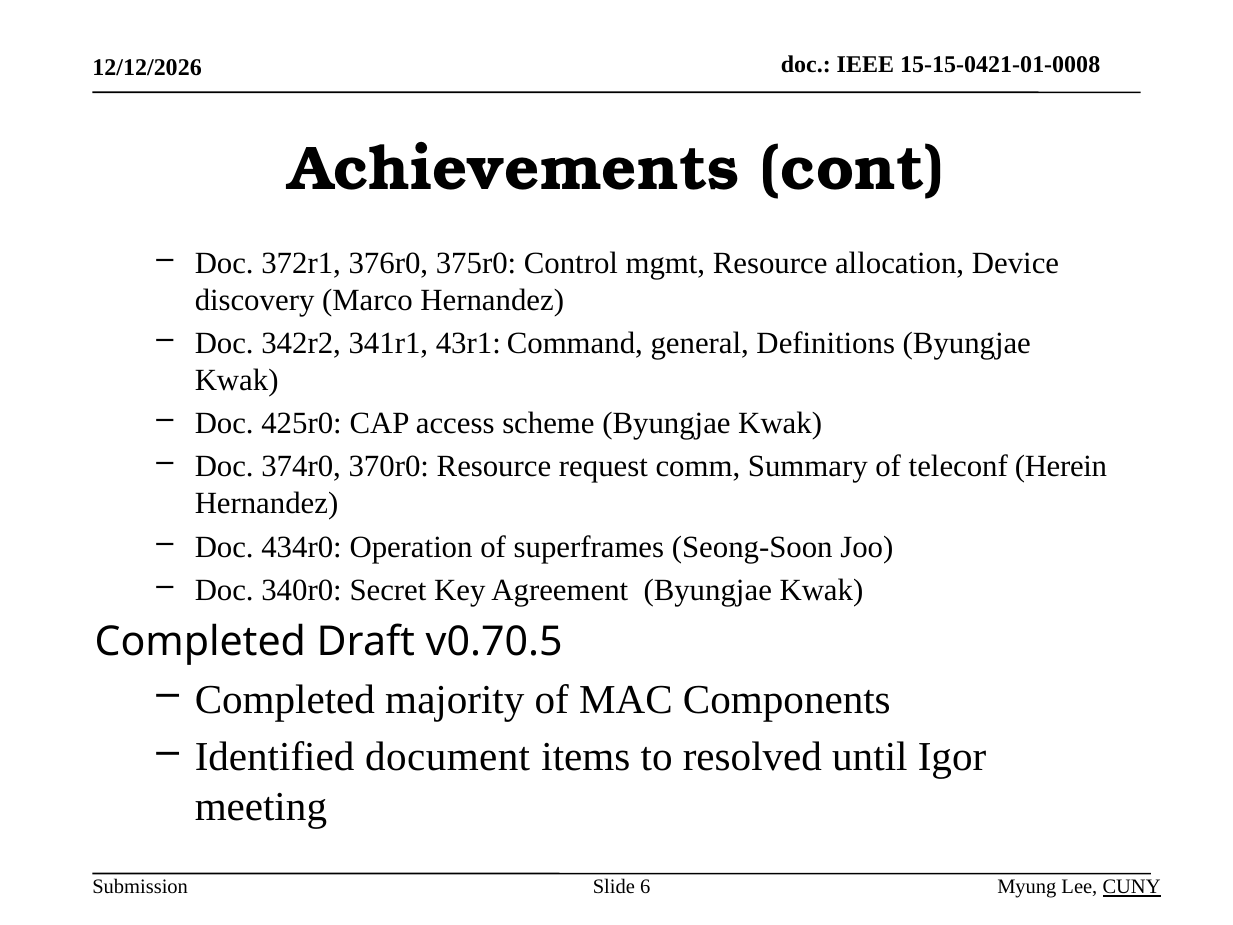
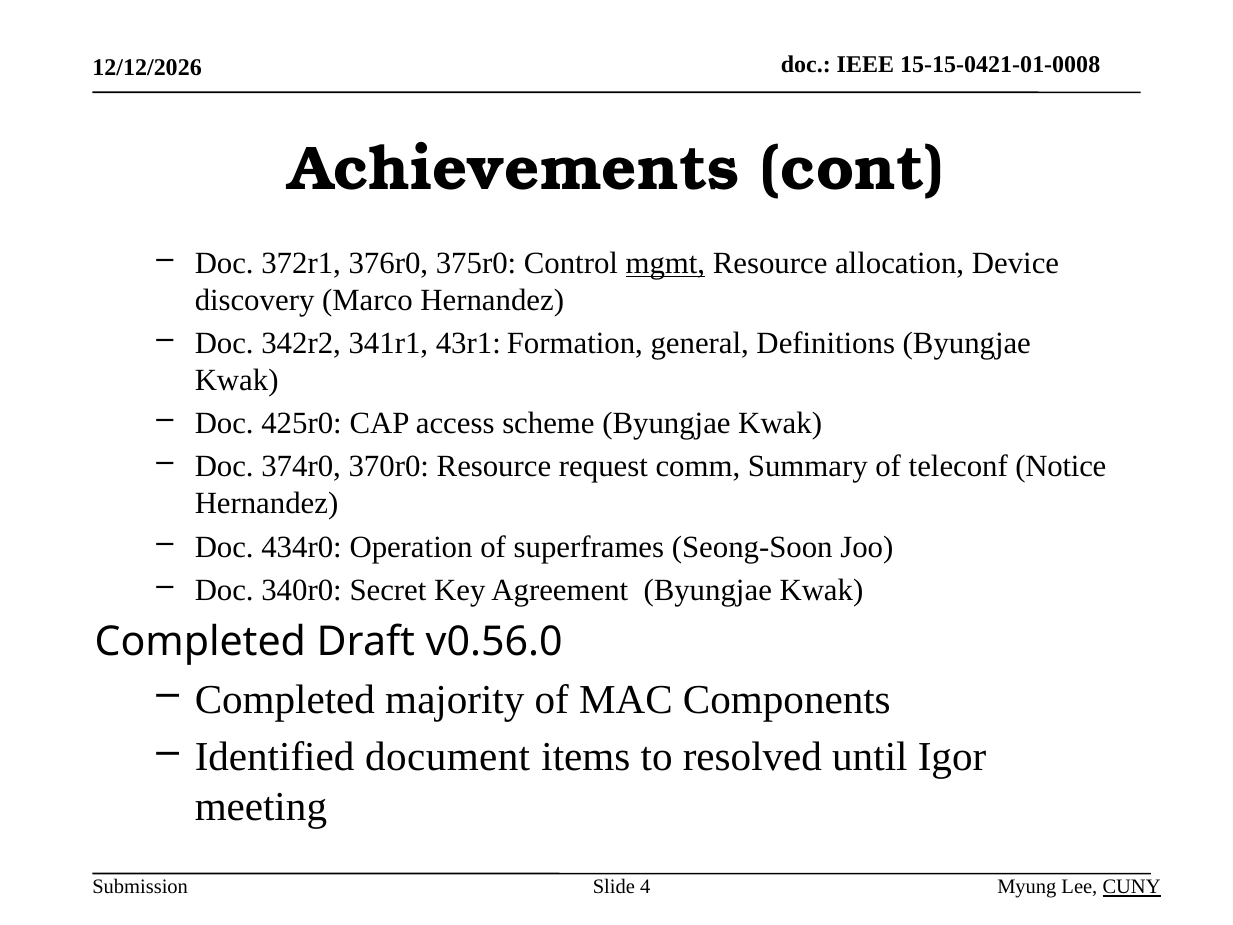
mgmt underline: none -> present
Command: Command -> Formation
Herein: Herein -> Notice
v0.70.5: v0.70.5 -> v0.56.0
6: 6 -> 4
